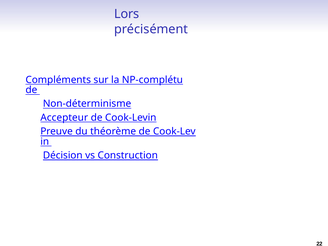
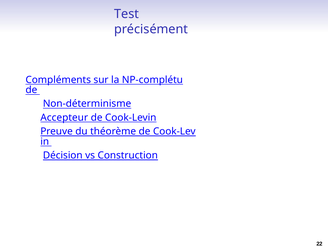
Lors: Lors -> Test
